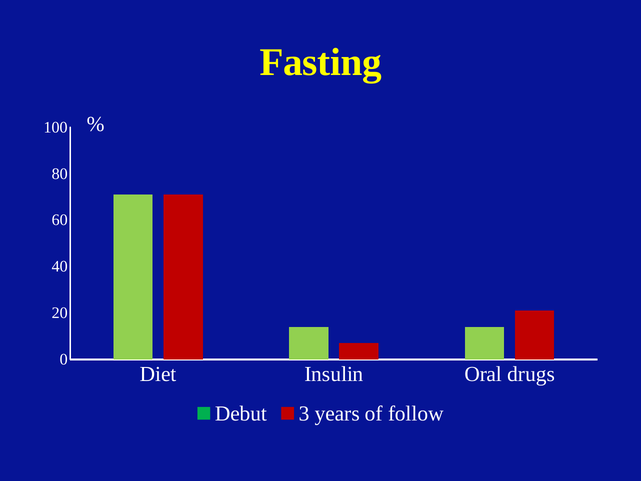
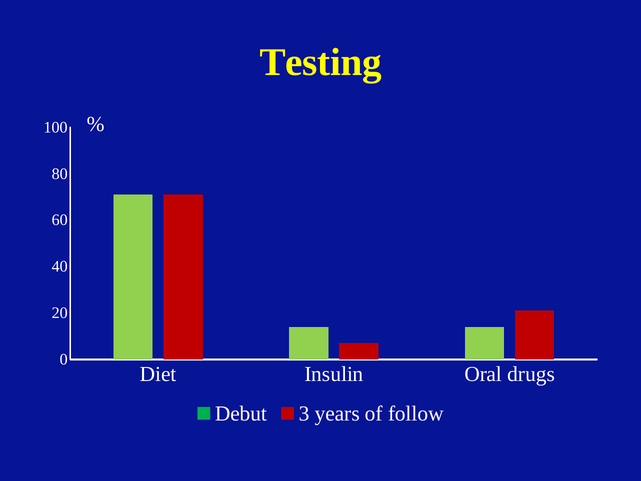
Fasting: Fasting -> Testing
